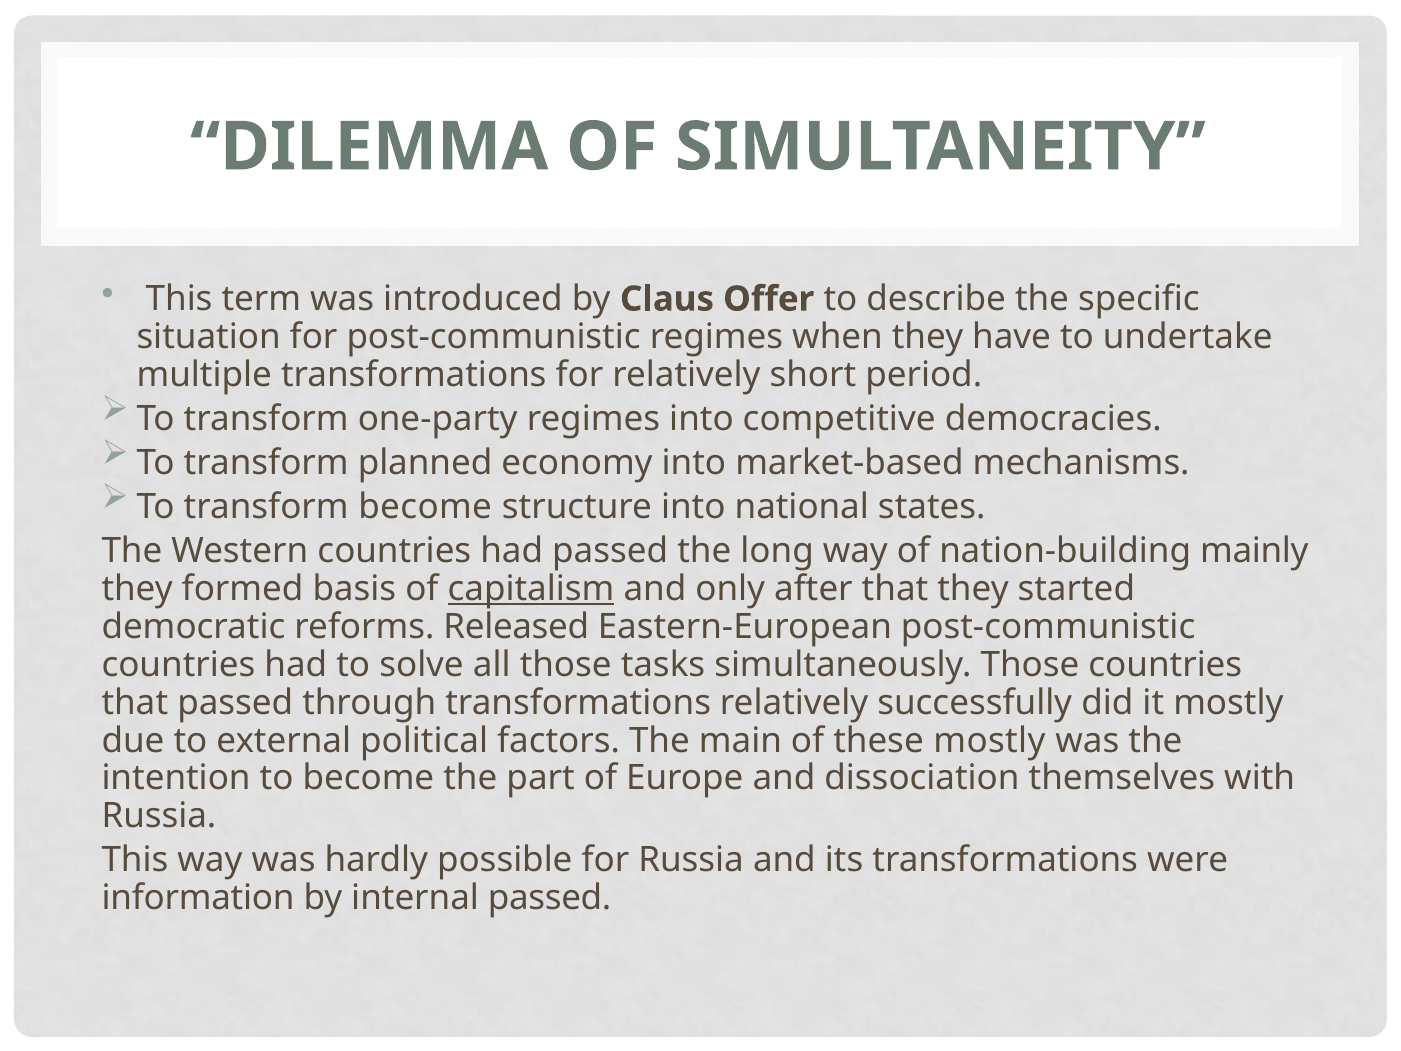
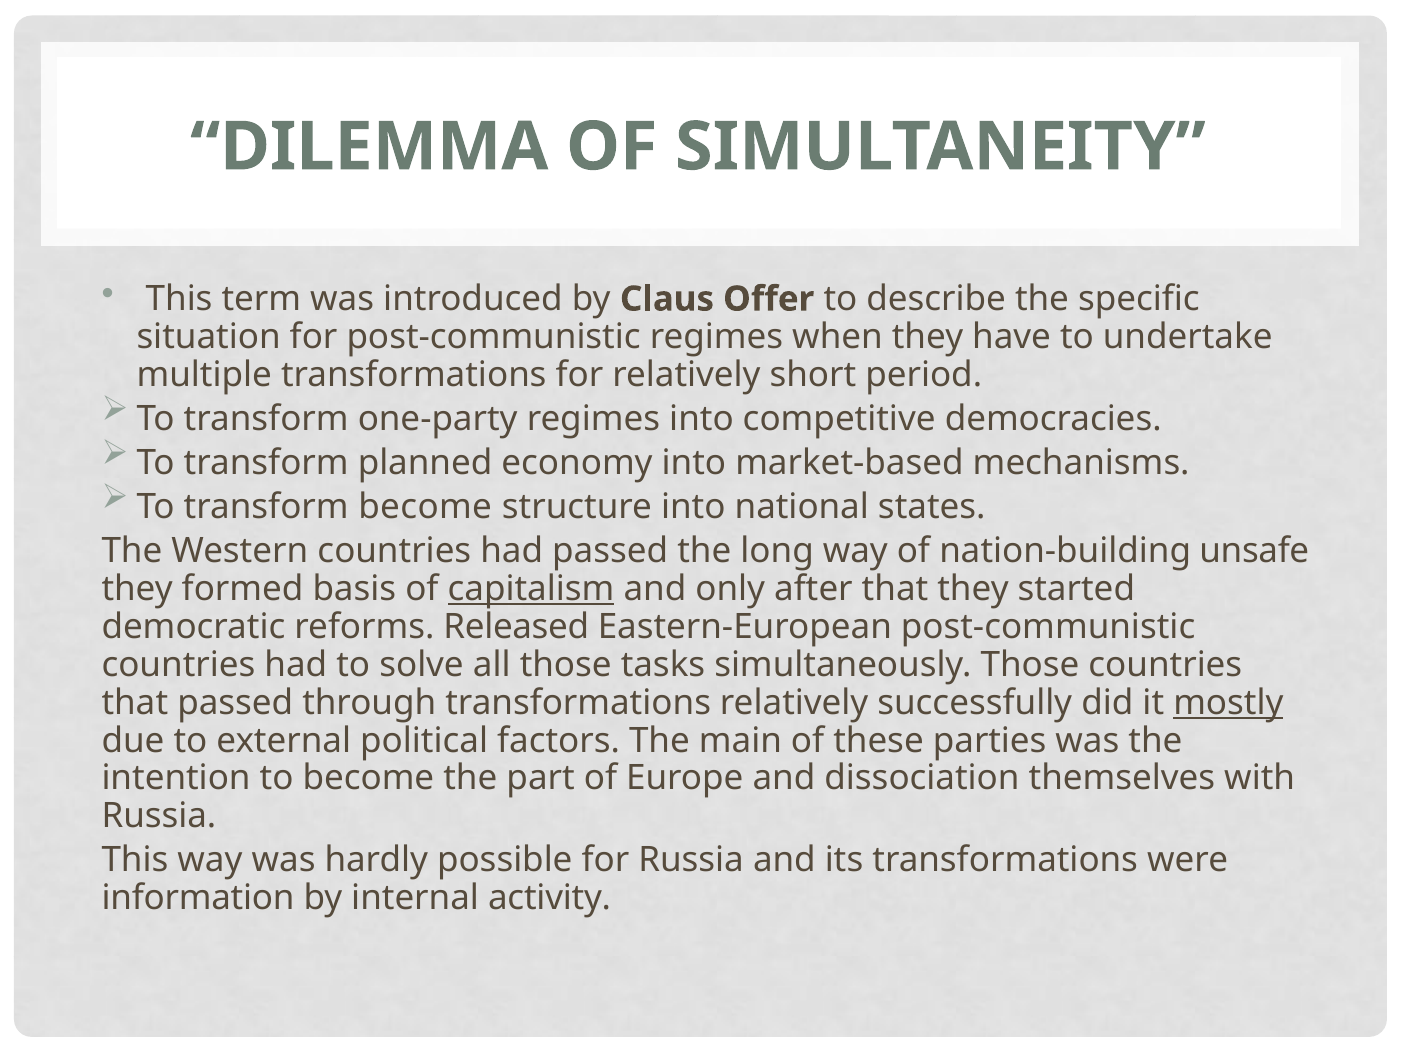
mainly: mainly -> unsafe
mostly at (1228, 703) underline: none -> present
these mostly: mostly -> parties
internal passed: passed -> activity
